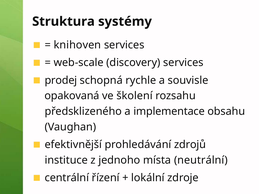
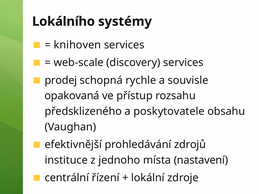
Struktura: Struktura -> Lokálního
školení: školení -> přístup
implementace: implementace -> poskytovatele
neutrální: neutrální -> nastavení
